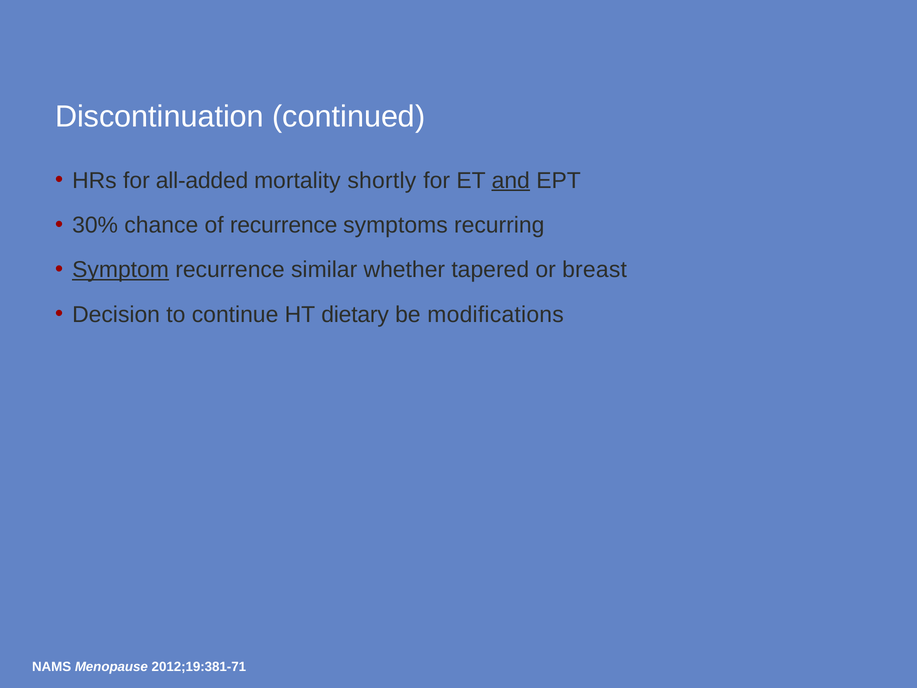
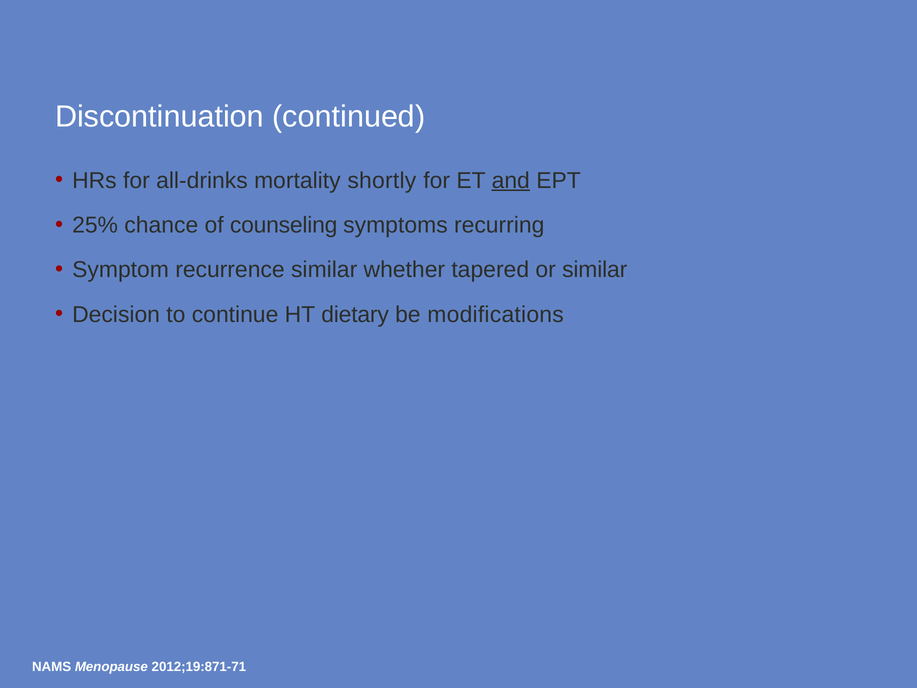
all-added: all-added -> all-drinks
30%: 30% -> 25%
of recurrence: recurrence -> counseling
Symptom underline: present -> none
or breast: breast -> similar
2012;19:381-71: 2012;19:381-71 -> 2012;19:871-71
